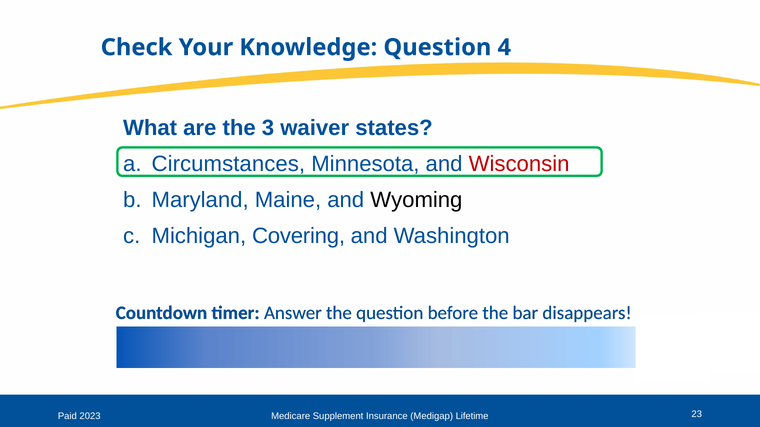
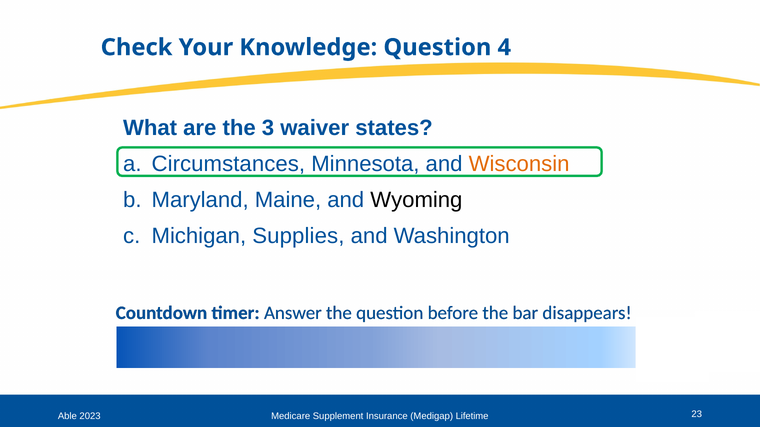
Wisconsin colour: red -> orange
Covering: Covering -> Supplies
Paid: Paid -> Able
